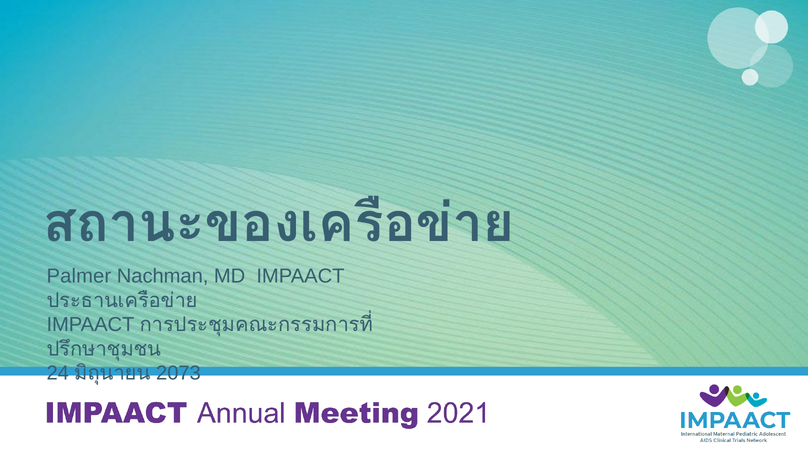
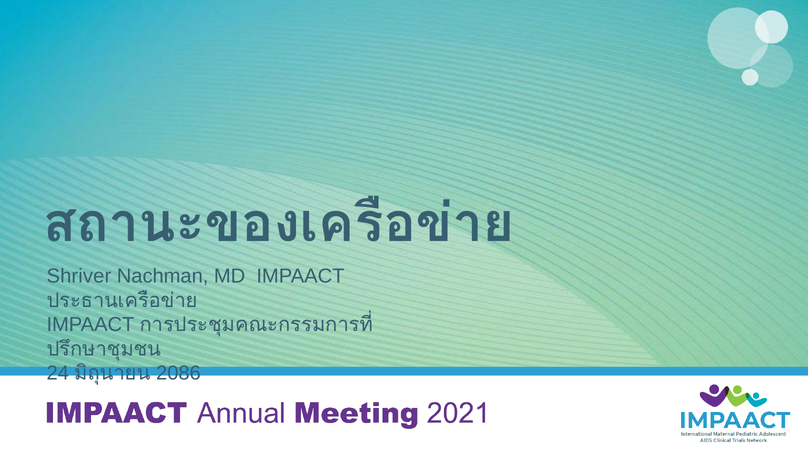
Palmer: Palmer -> Shriver
2073: 2073 -> 2086
